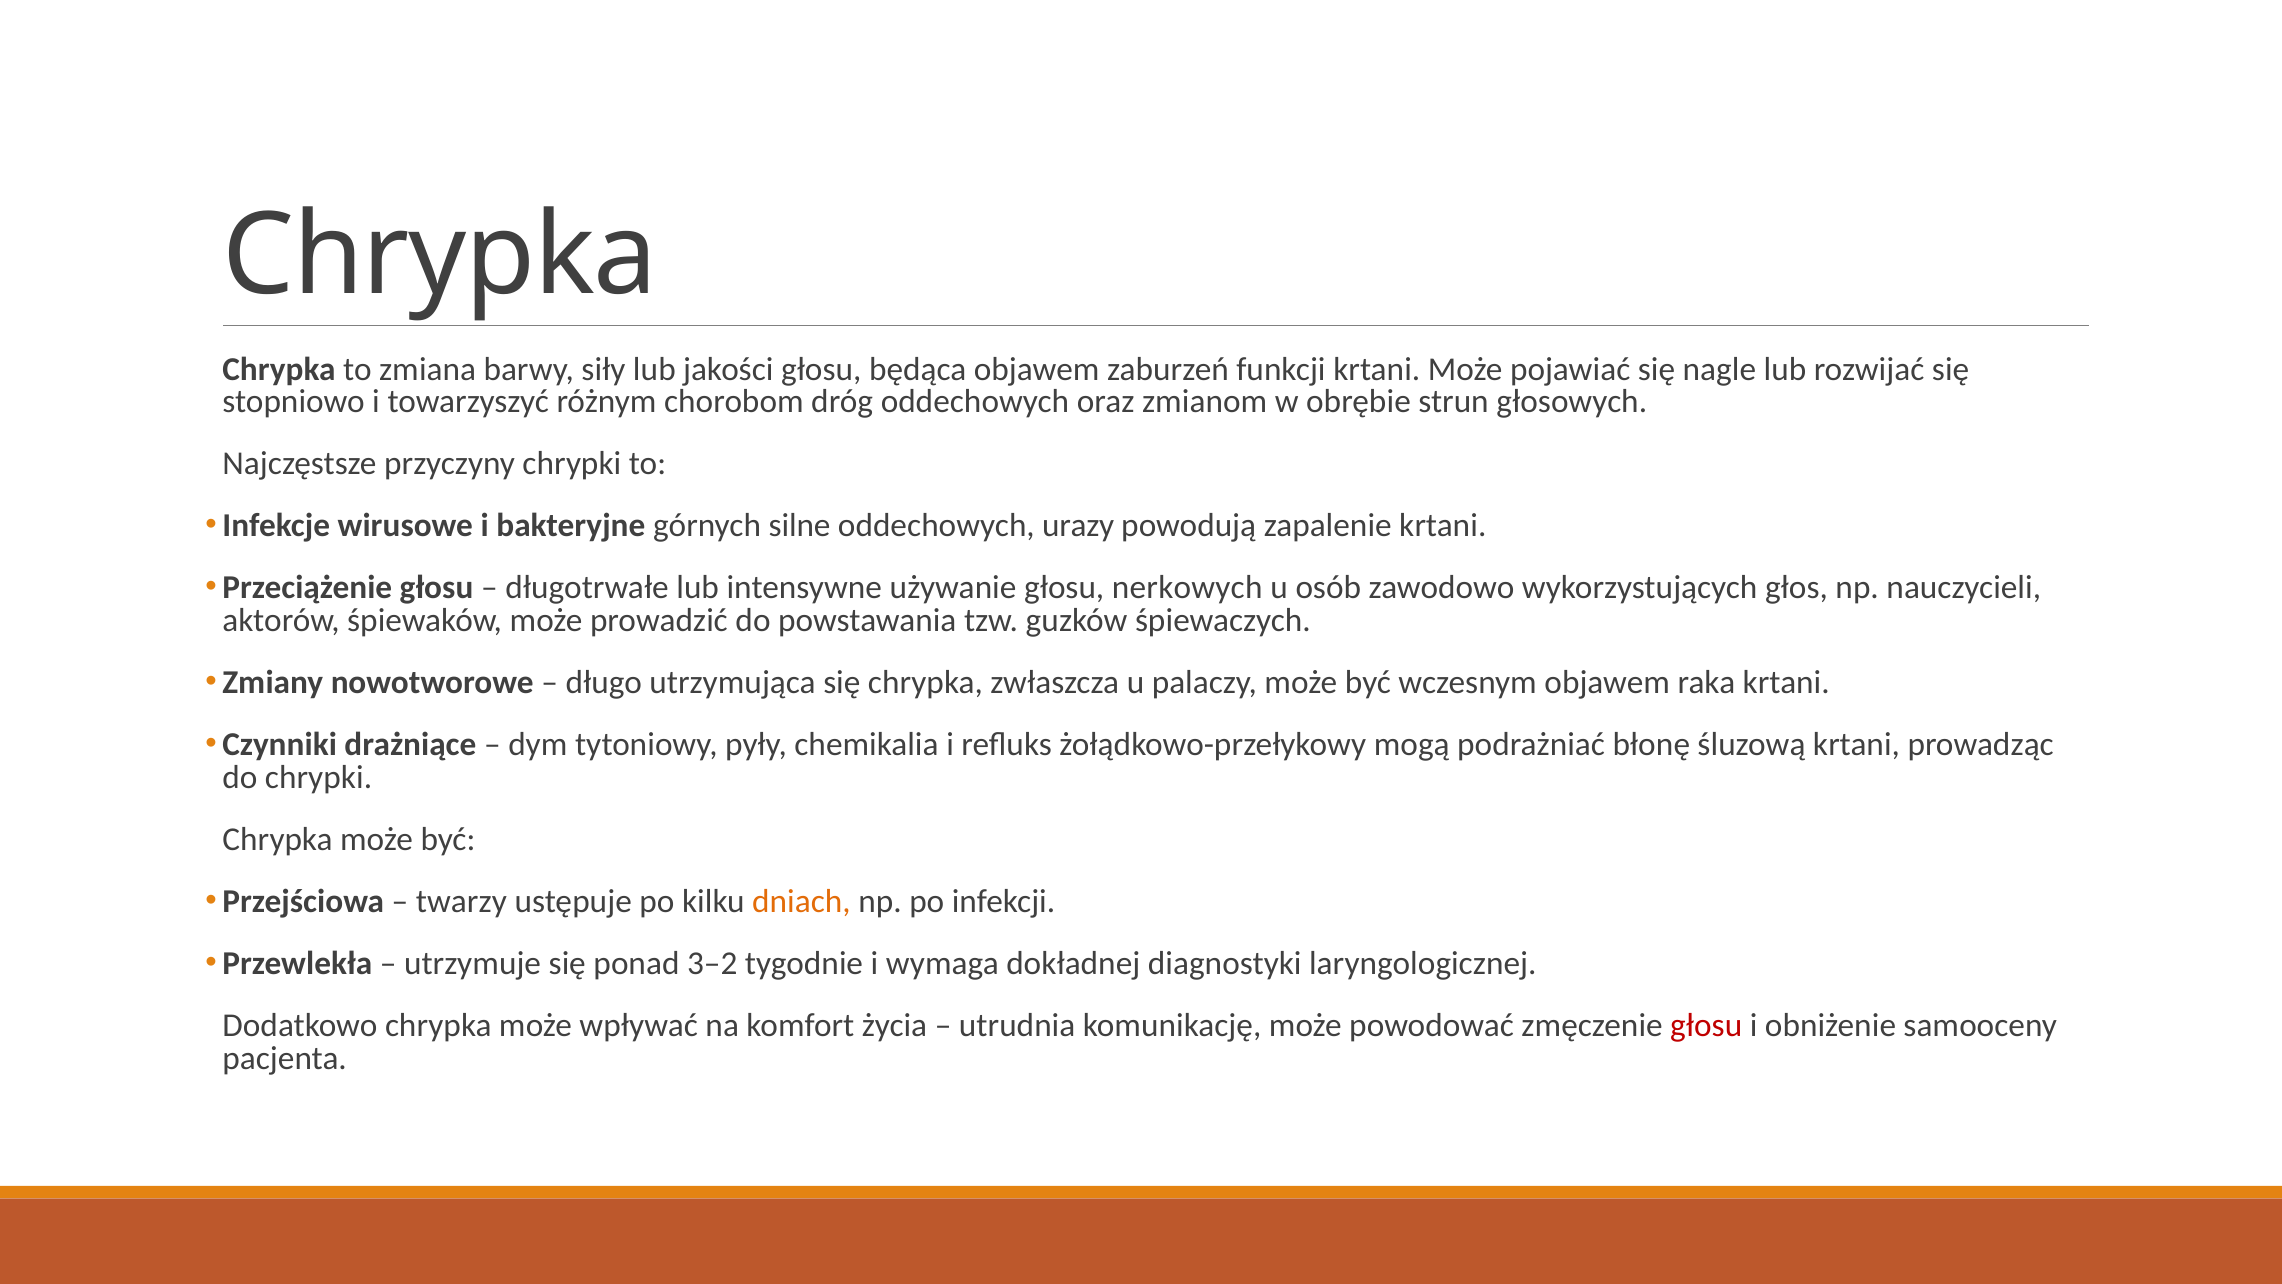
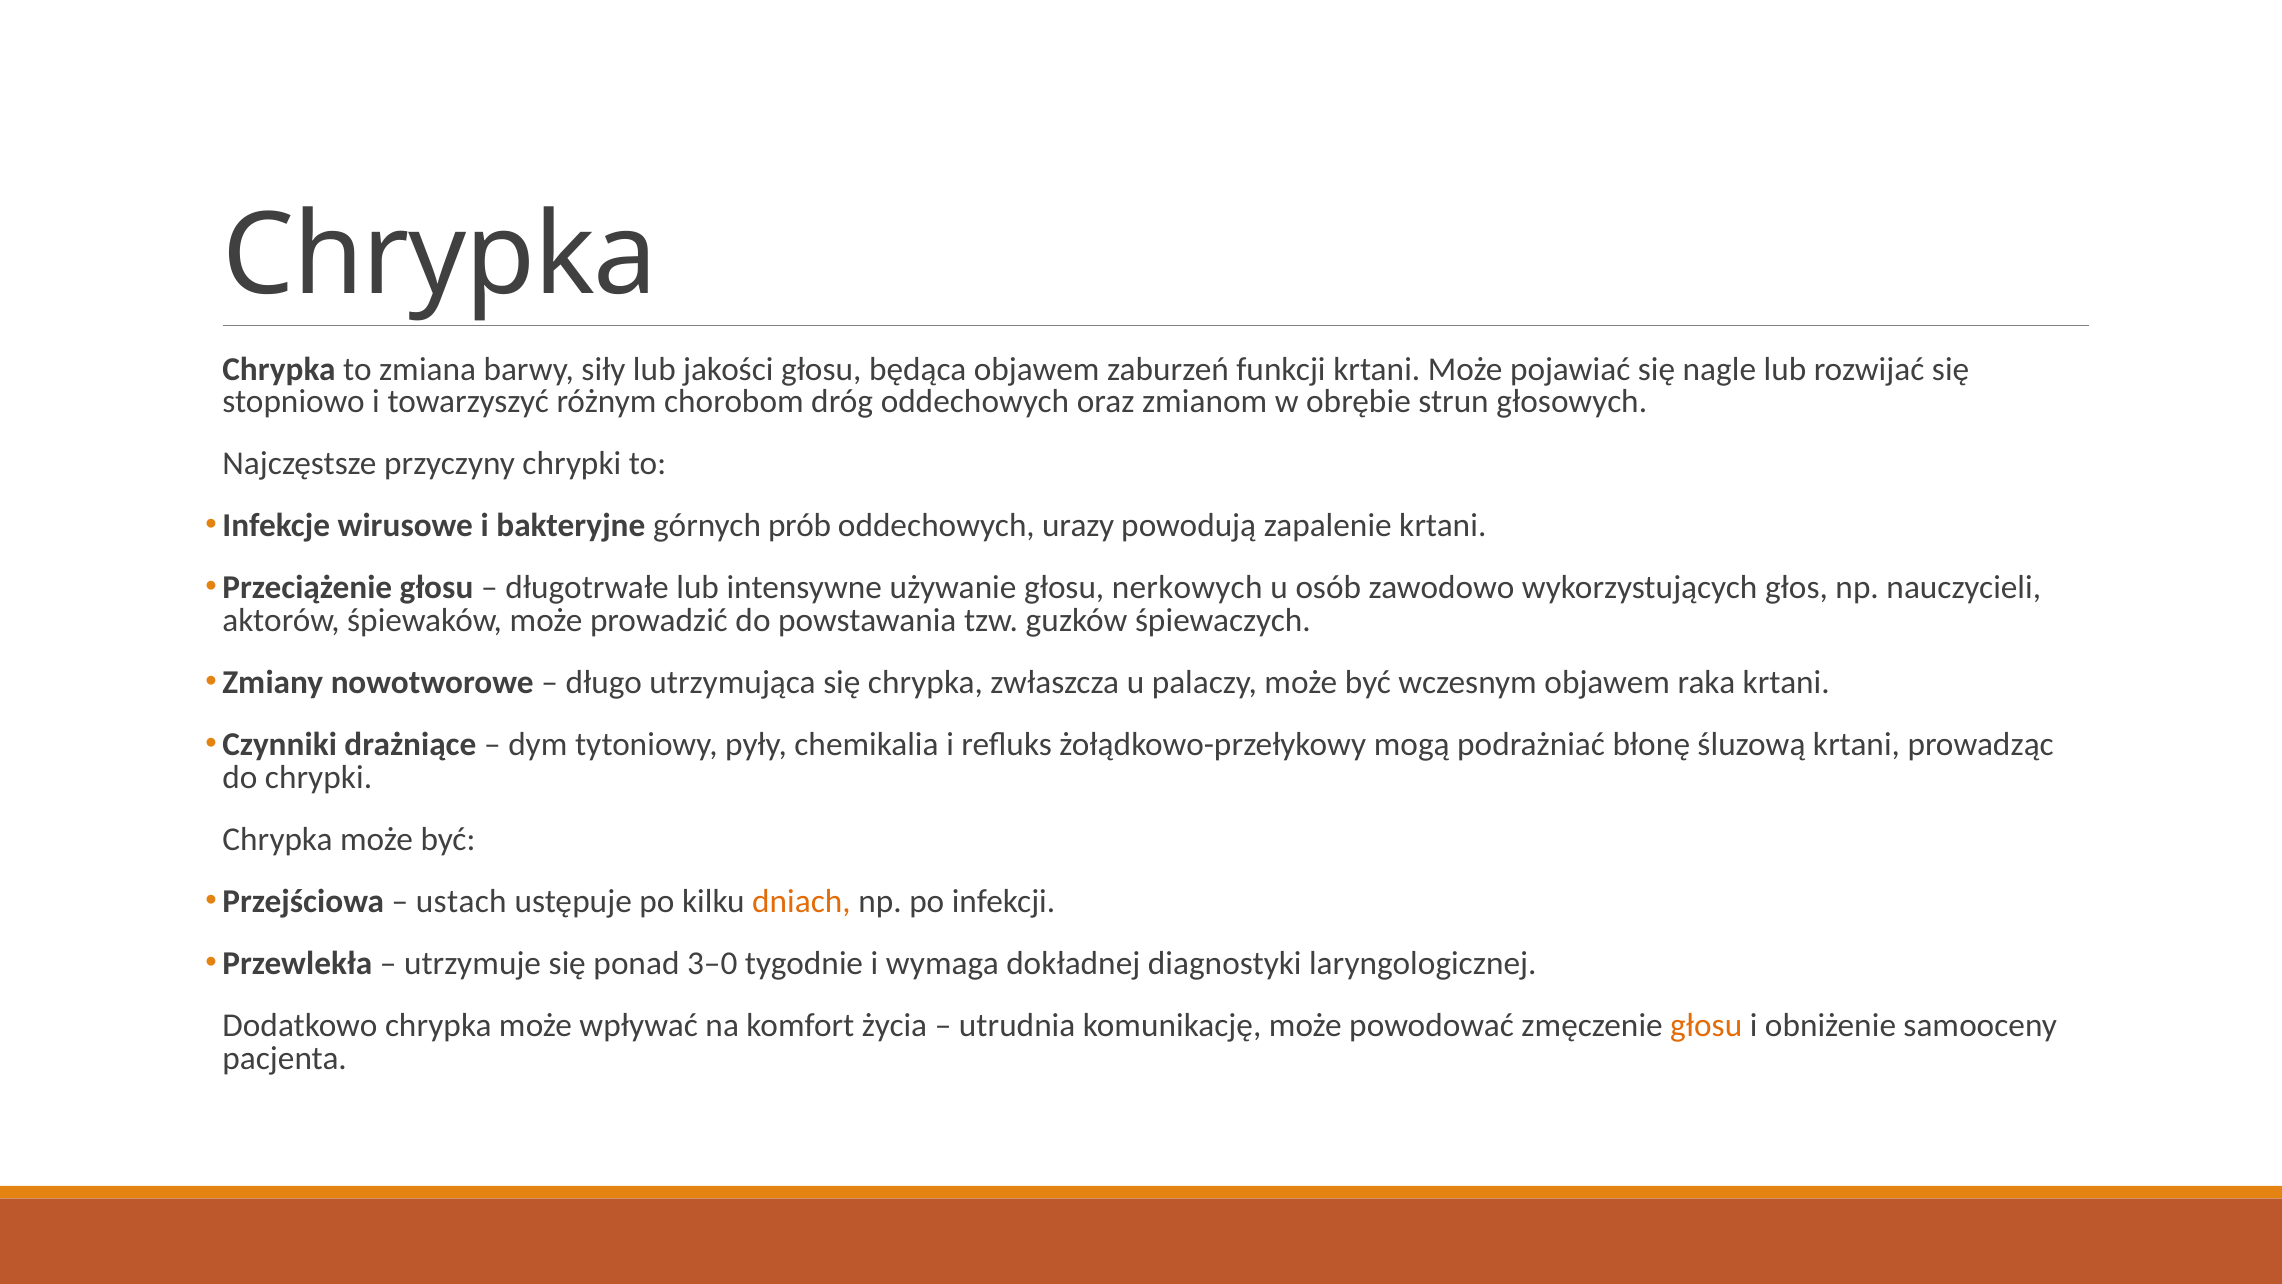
silne: silne -> prób
twarzy: twarzy -> ustach
3–2: 3–2 -> 3–0
głosu at (1706, 1026) colour: red -> orange
